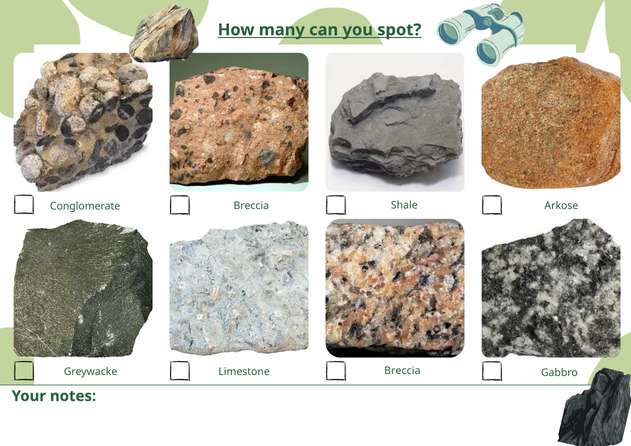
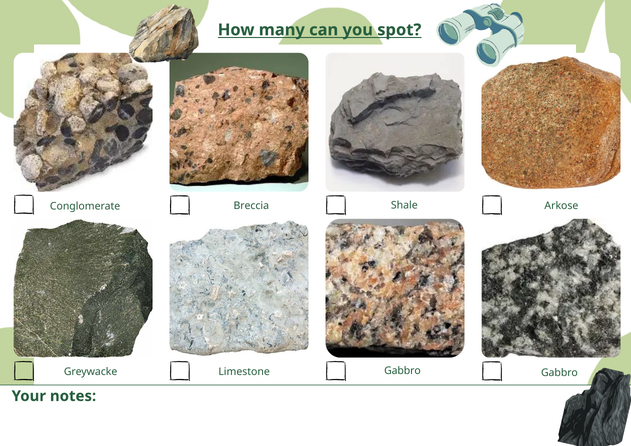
Breccia at (402, 371): Breccia -> Gabbro
